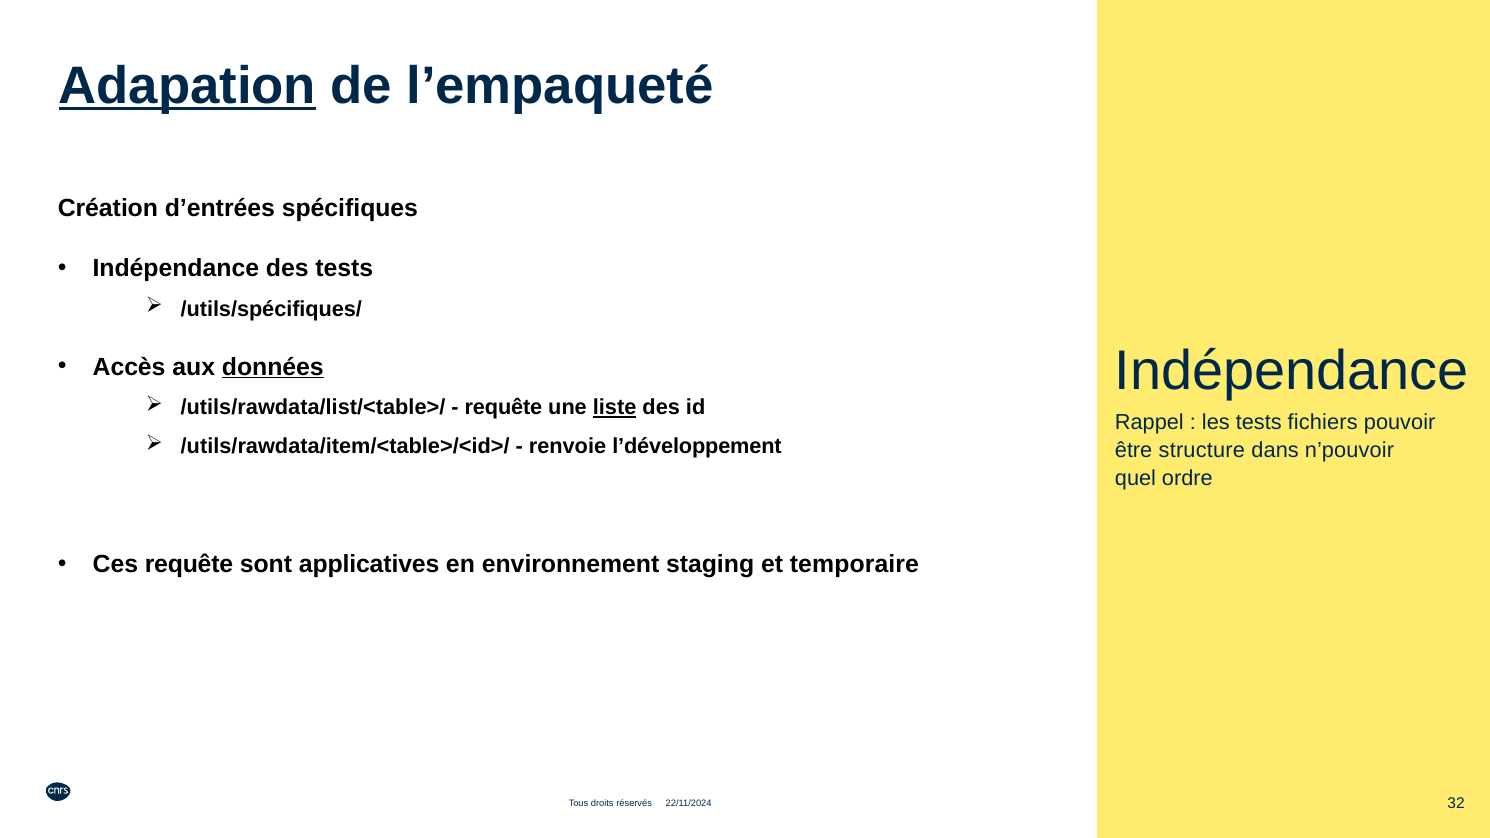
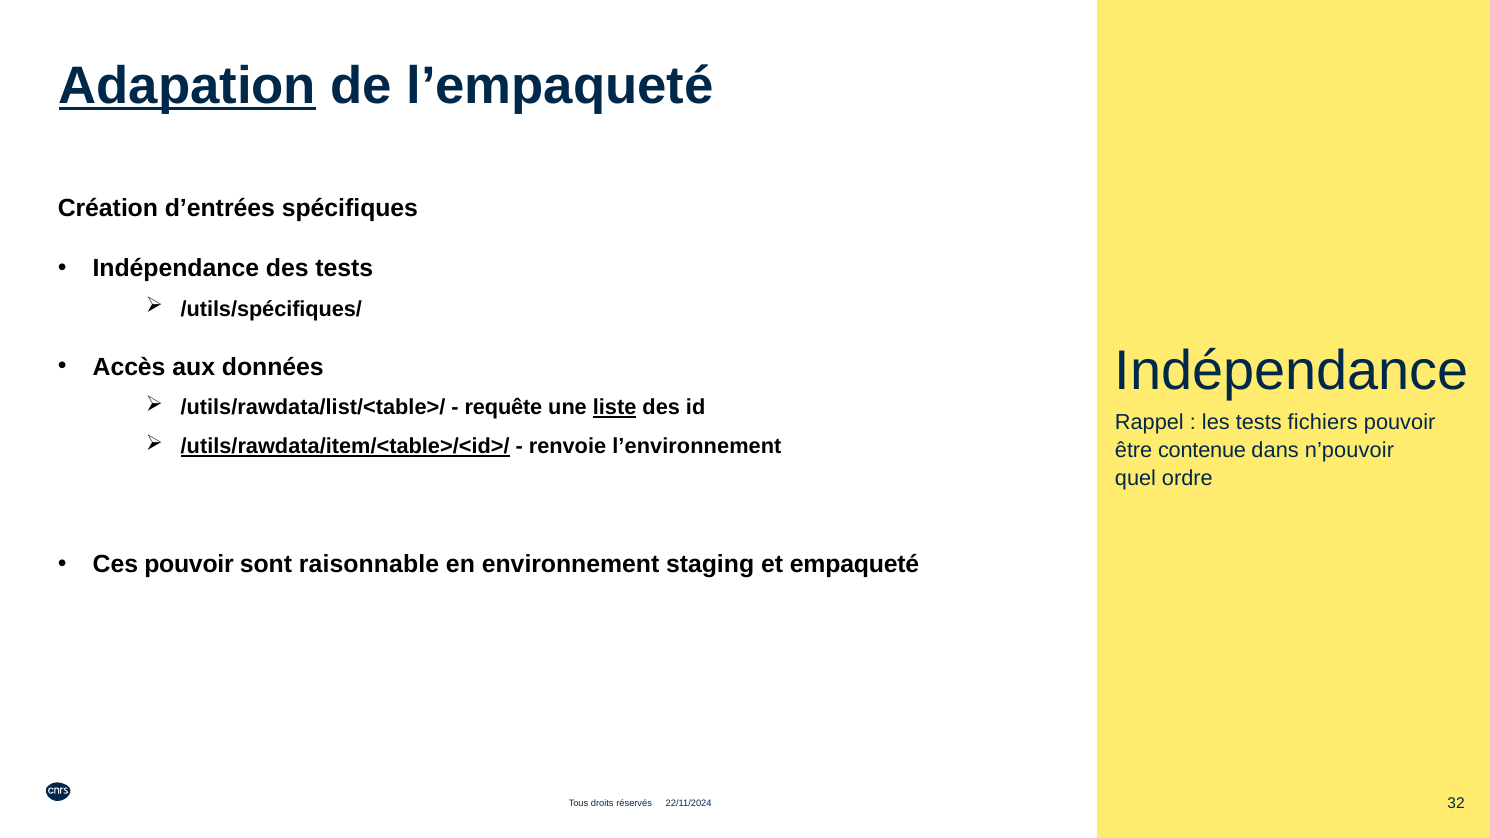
données underline: present -> none
/utils/rawdata/item/<table>/<id>/ underline: none -> present
l’développement: l’développement -> l’environnement
structure: structure -> contenue
Ces requête: requête -> pouvoir
applicatives: applicatives -> raisonnable
temporaire: temporaire -> empaqueté
